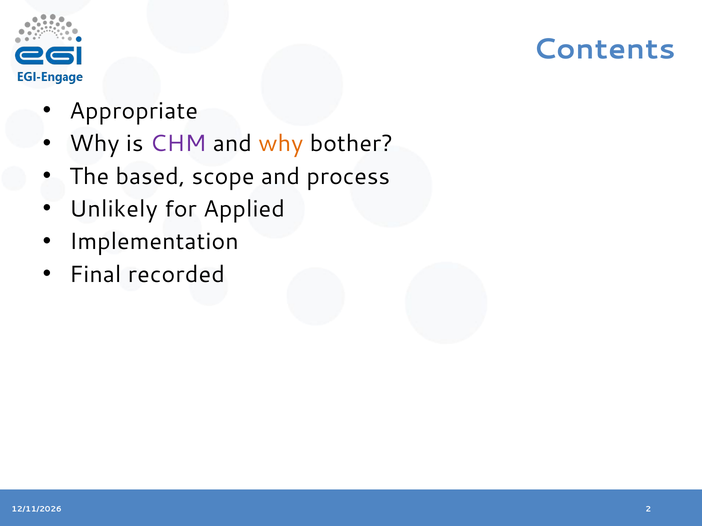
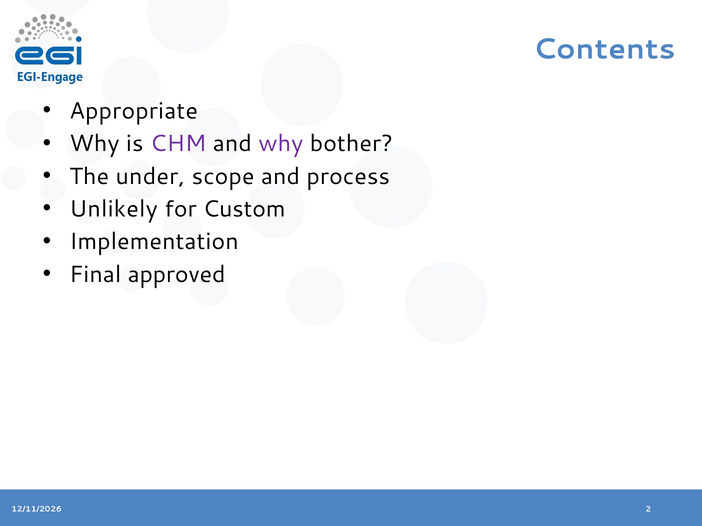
why at (281, 144) colour: orange -> purple
based: based -> under
Applied: Applied -> Custom
recorded: recorded -> approved
